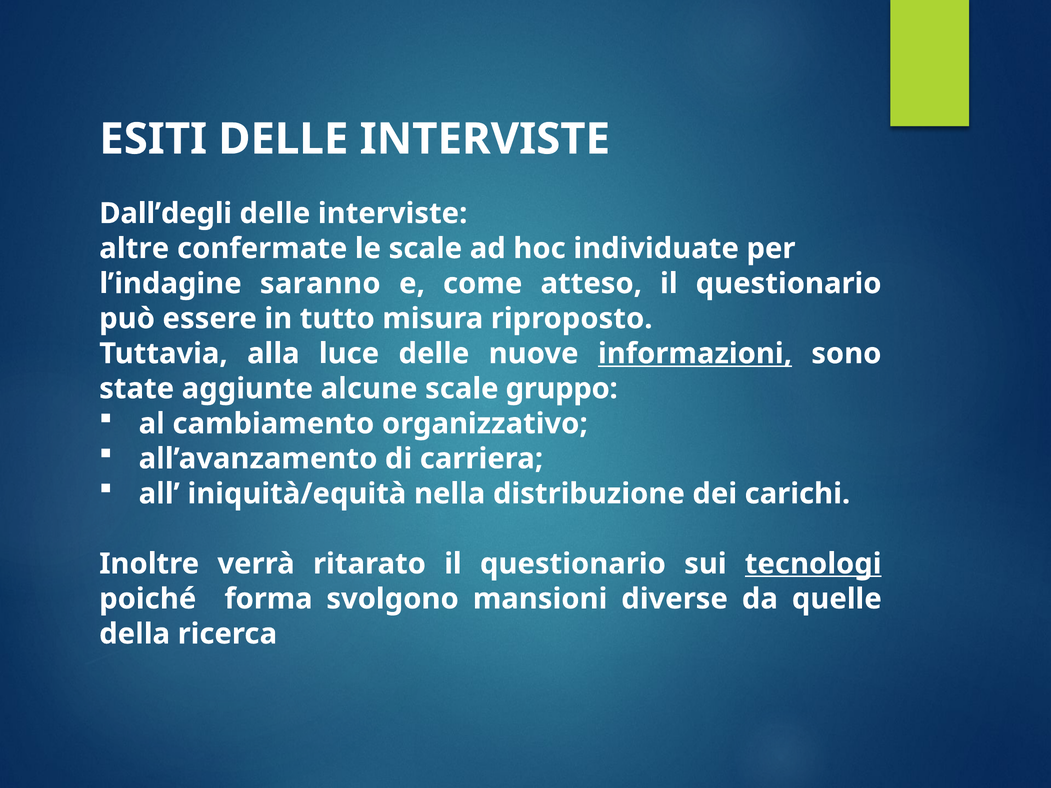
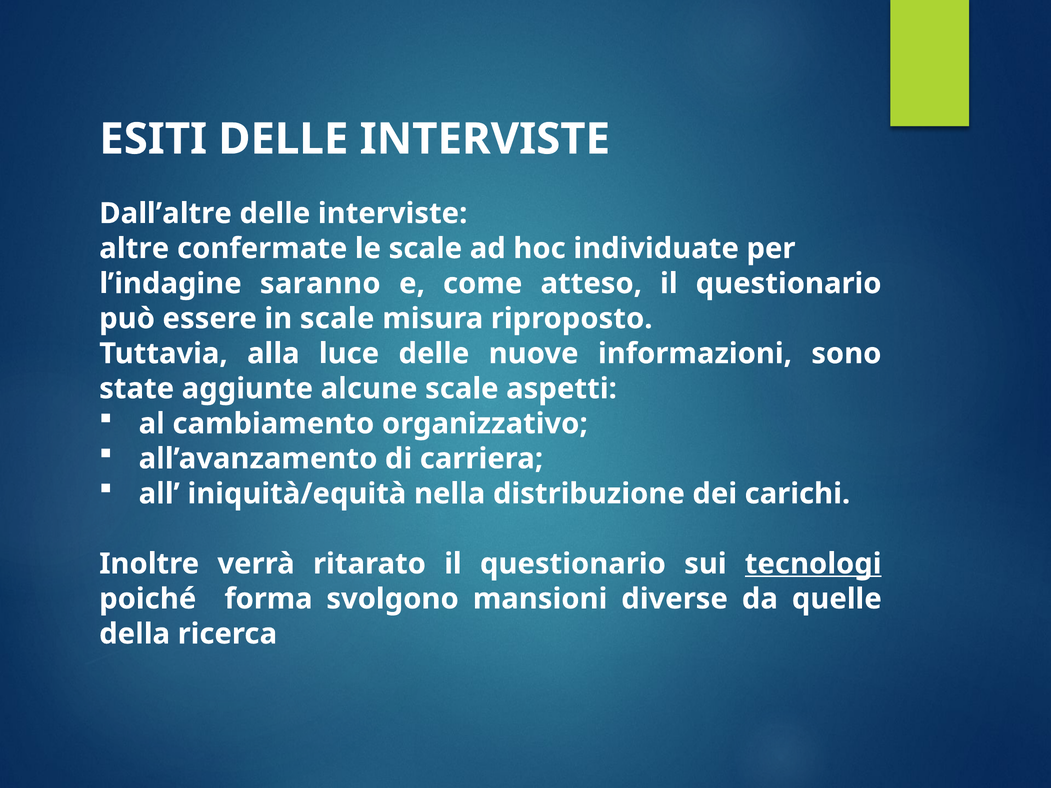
Dall’degli: Dall’degli -> Dall’altre
in tutto: tutto -> scale
informazioni underline: present -> none
gruppo: gruppo -> aspetti
